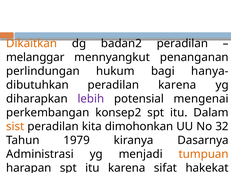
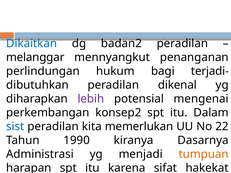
Dikaitkan colour: orange -> blue
hanya-: hanya- -> terjadi-
peradilan karena: karena -> dikenal
sist colour: orange -> blue
dimohonkan: dimohonkan -> memerlukan
32: 32 -> 22
1979: 1979 -> 1990
